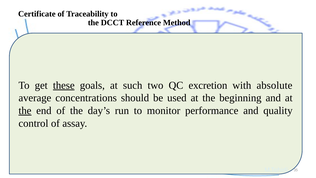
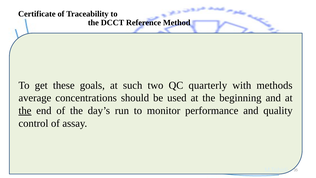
these underline: present -> none
excretion: excretion -> quarterly
with absolute: absolute -> methods
